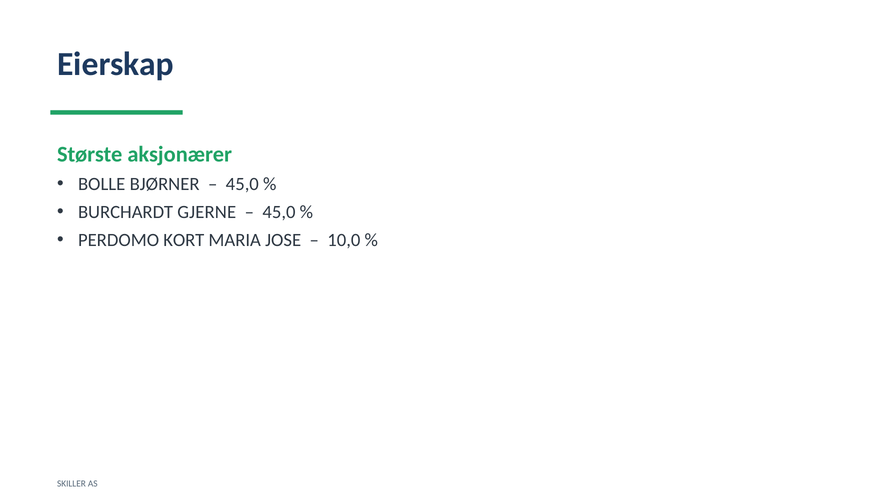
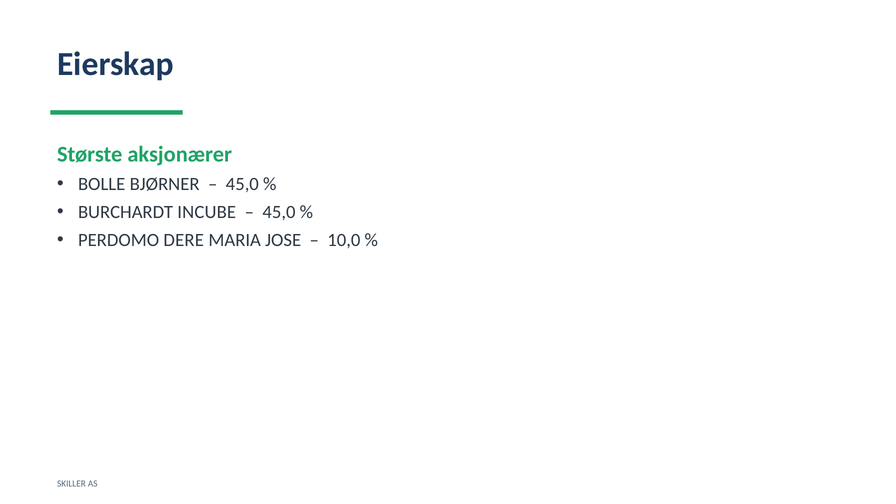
GJERNE: GJERNE -> INCUBE
KORT: KORT -> DERE
